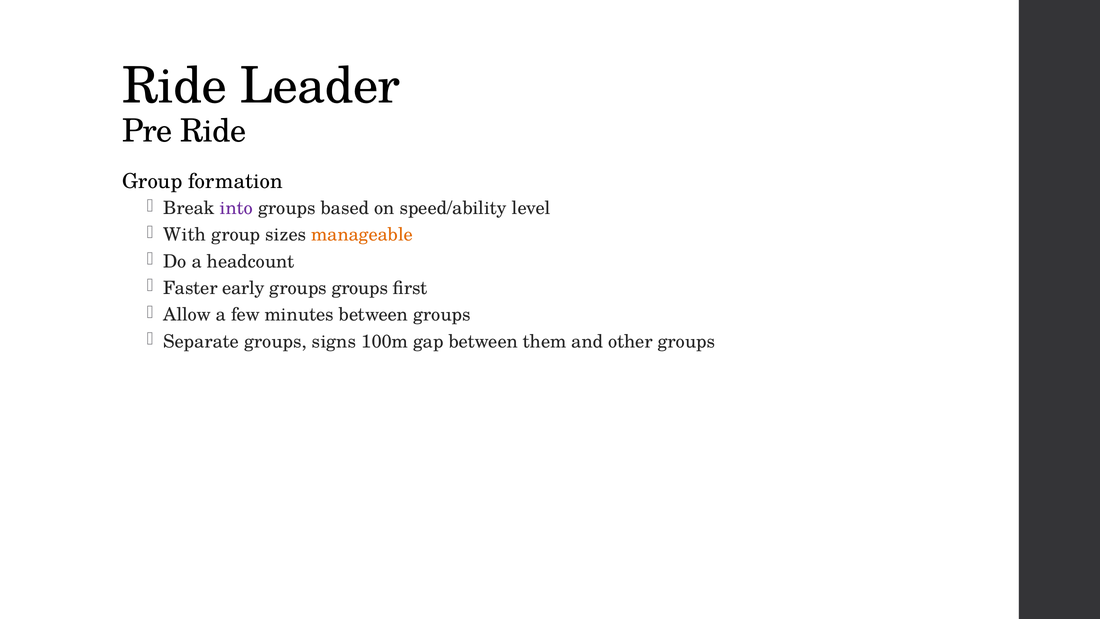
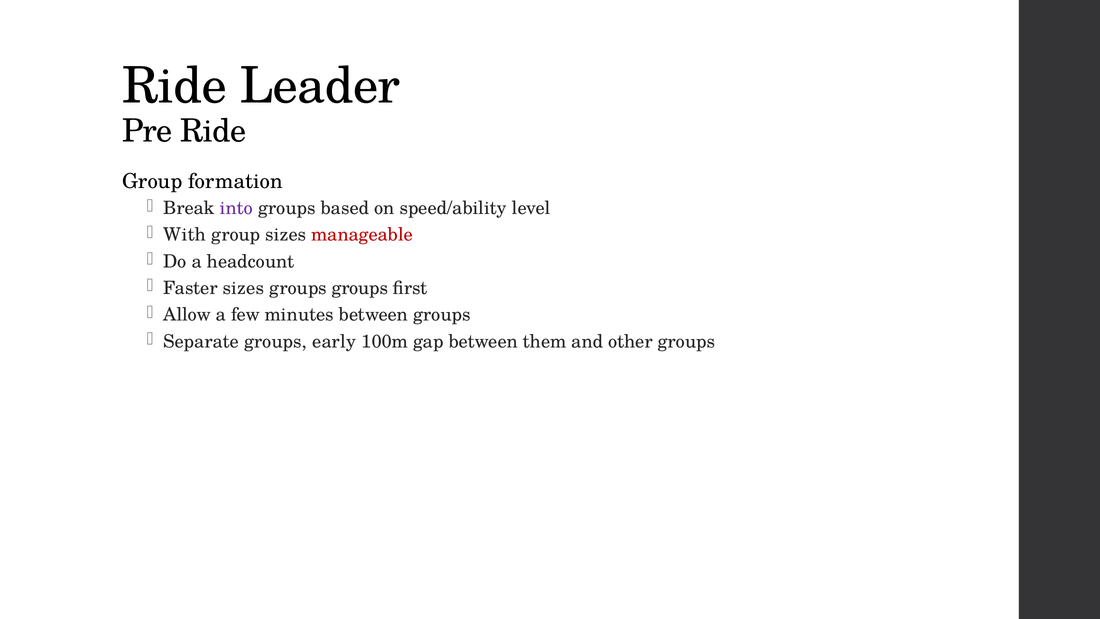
manageable colour: orange -> red
Faster early: early -> sizes
signs: signs -> early
